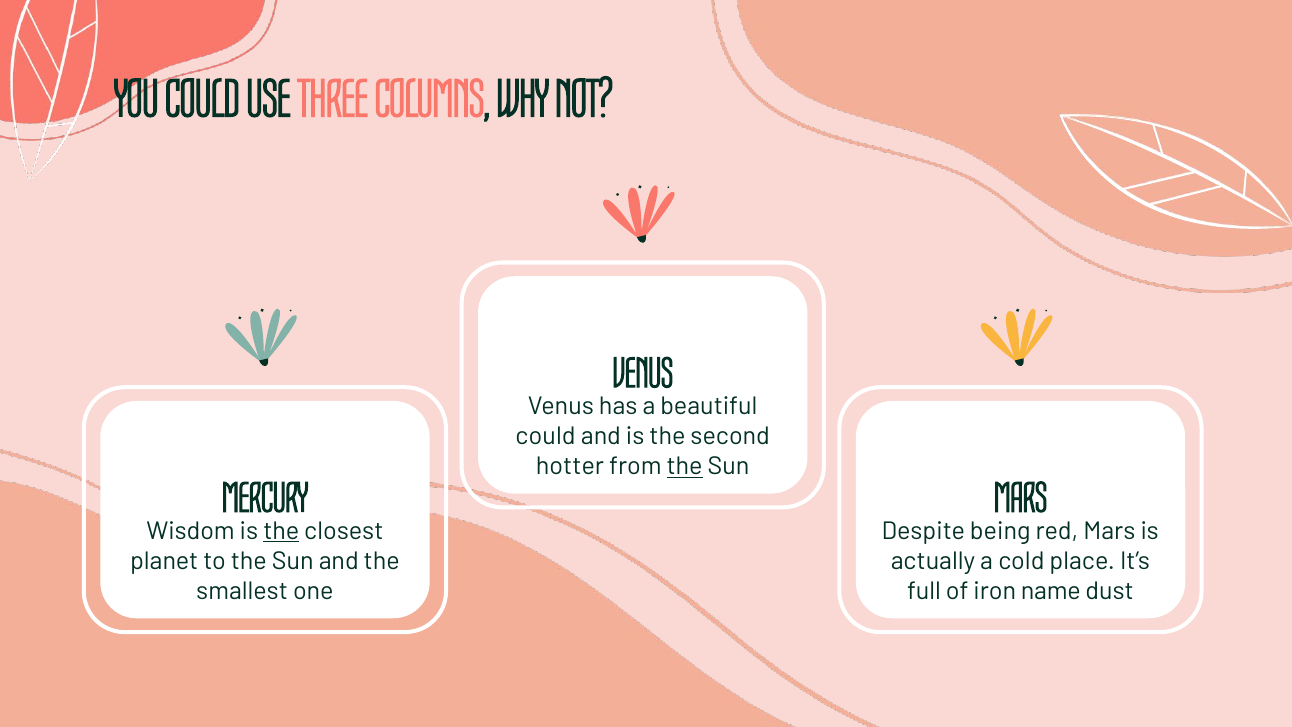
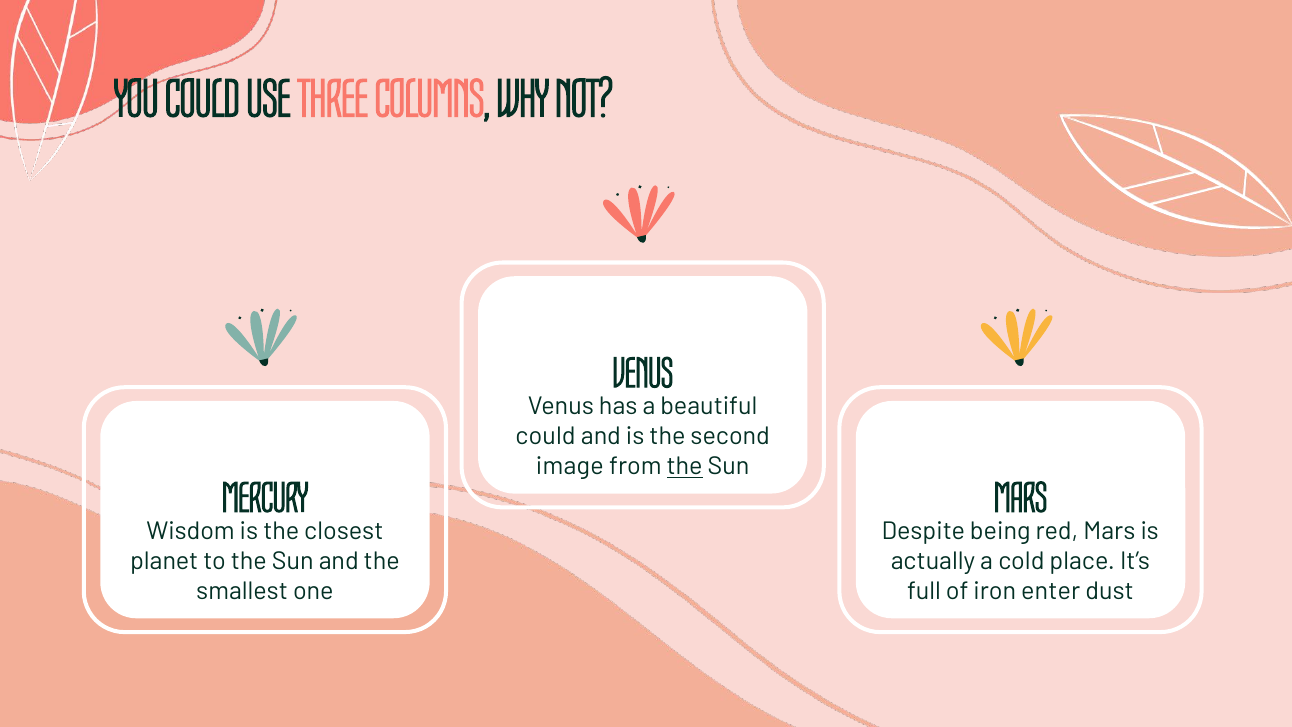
hotter: hotter -> image
the at (281, 531) underline: present -> none
name: name -> enter
